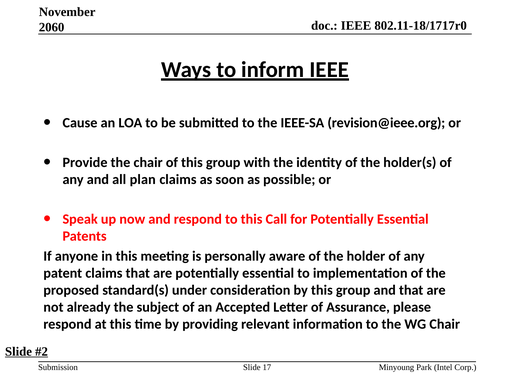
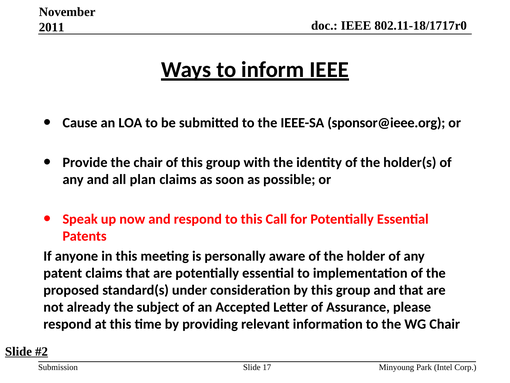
2060: 2060 -> 2011
revision@ieee.org: revision@ieee.org -> sponsor@ieee.org
